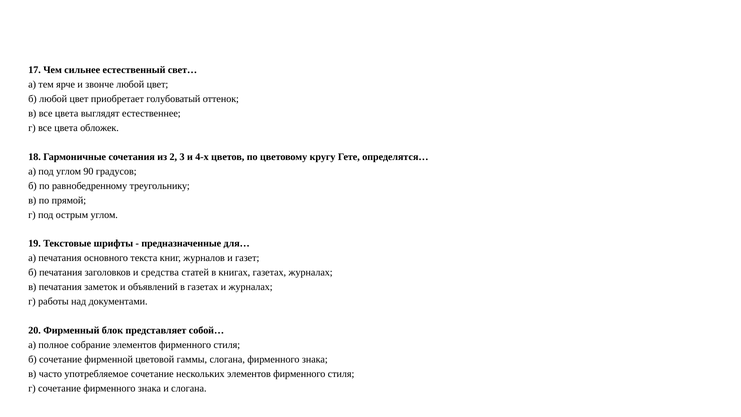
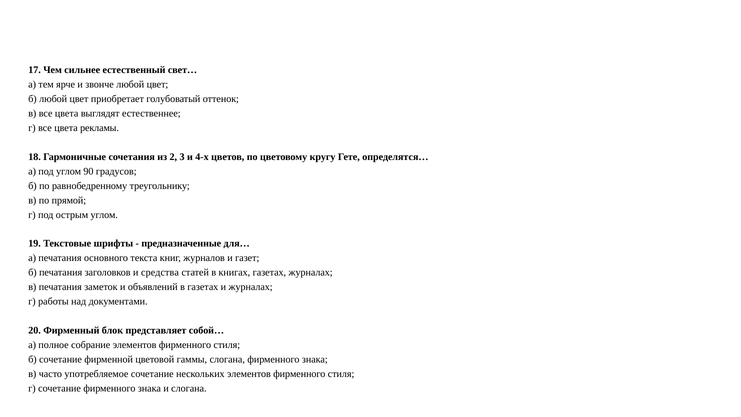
обложек: обложек -> рекламы
